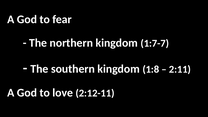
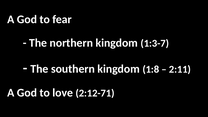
1:7-7: 1:7-7 -> 1:3-7
2:12-11: 2:12-11 -> 2:12-71
